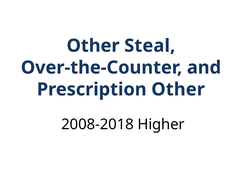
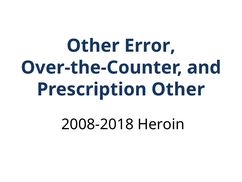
Steal: Steal -> Error
Higher: Higher -> Heroin
